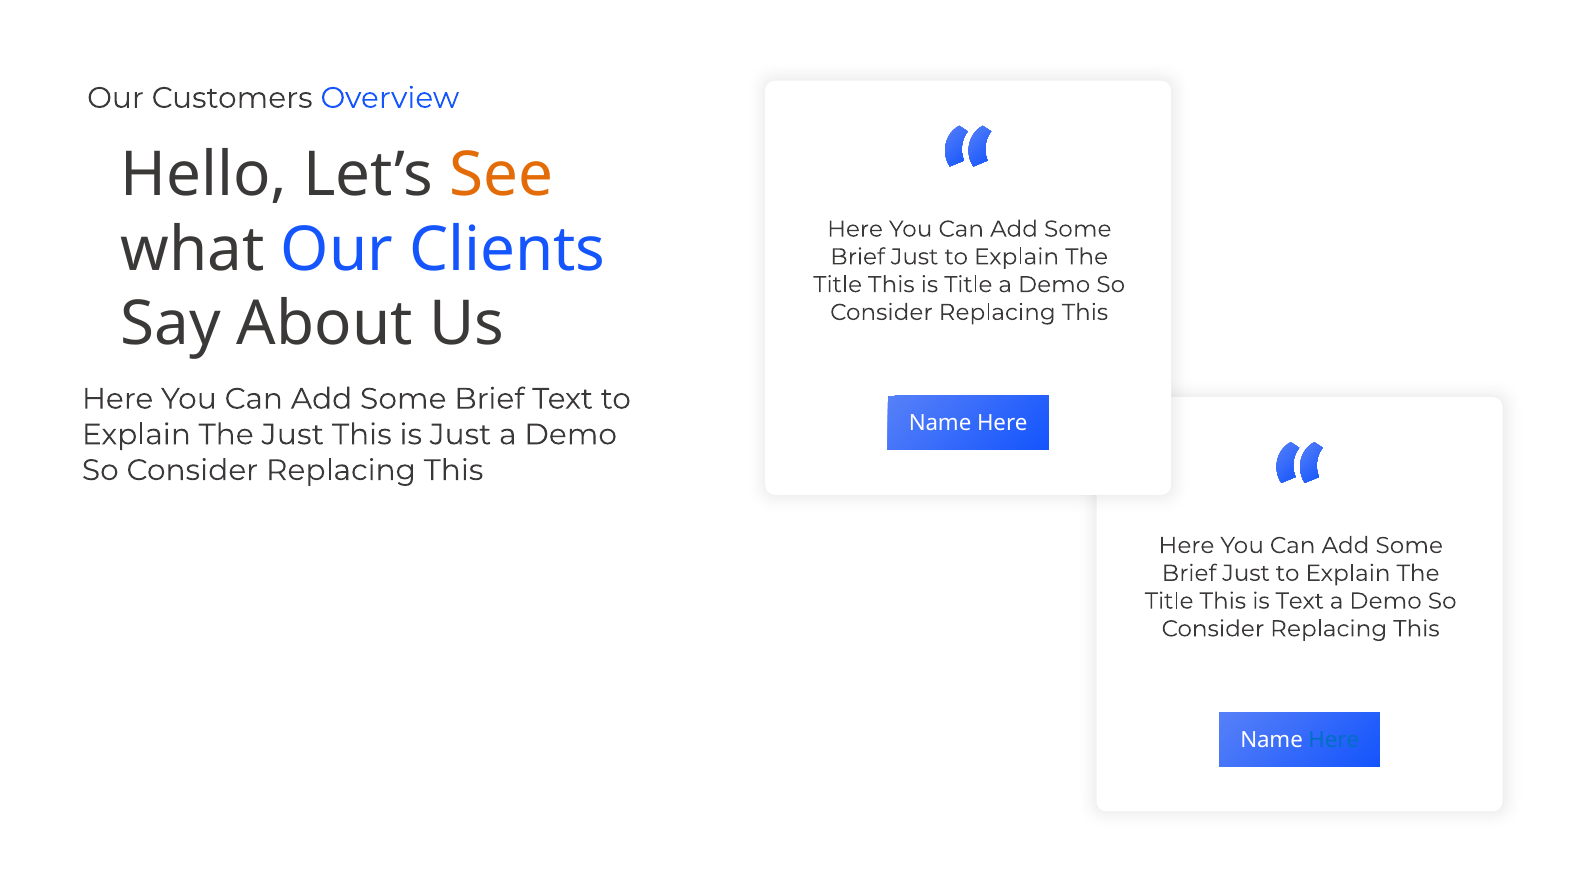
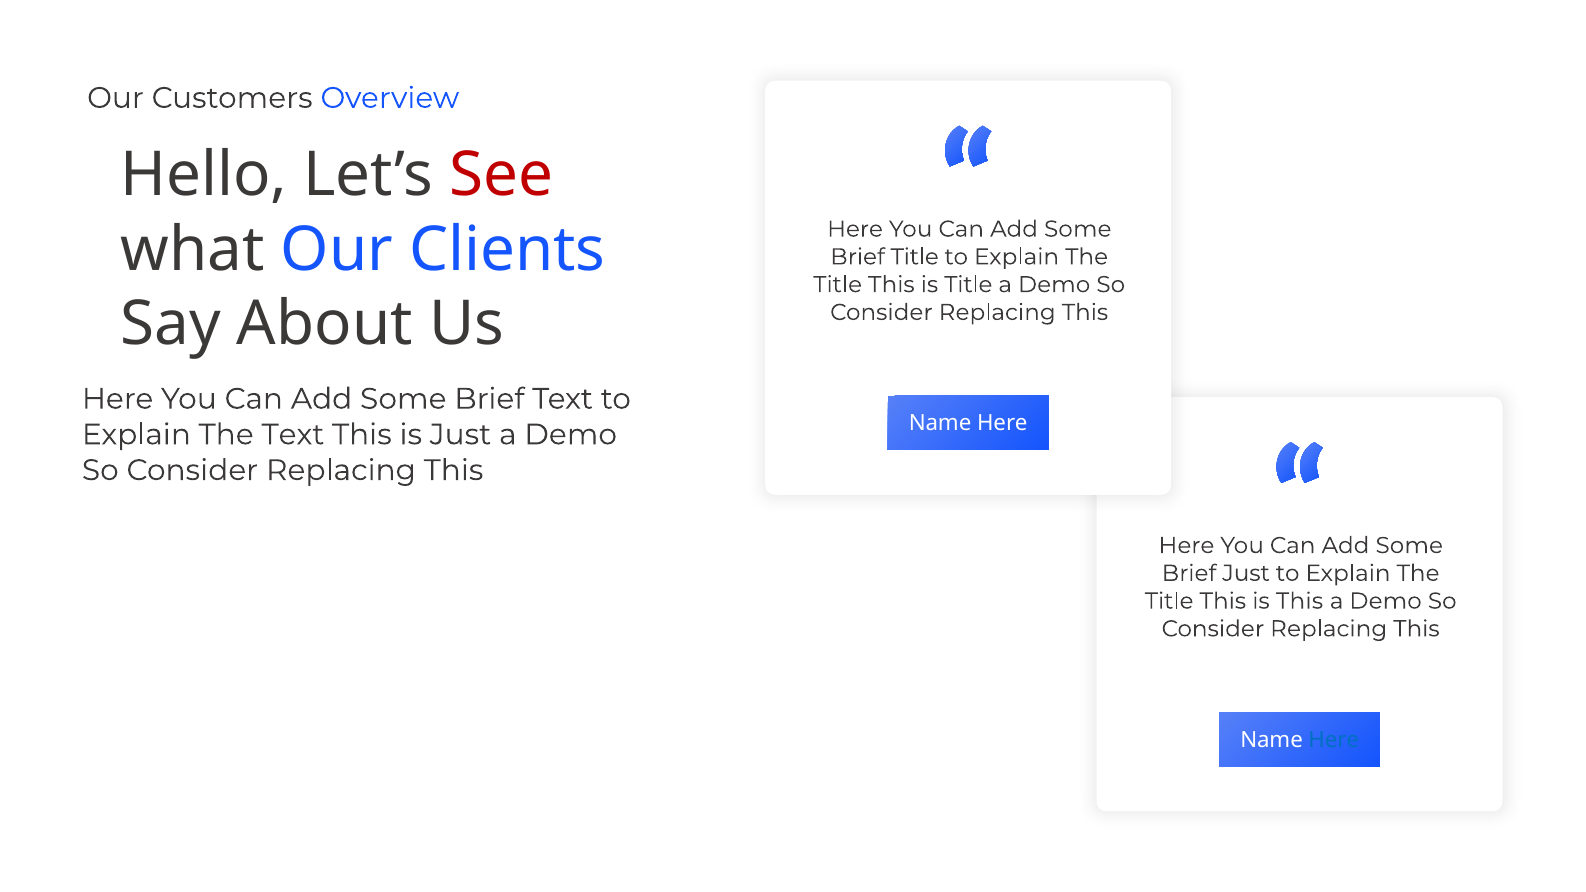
See colour: orange -> red
Just at (915, 257): Just -> Title
The Just: Just -> Text
is Text: Text -> This
